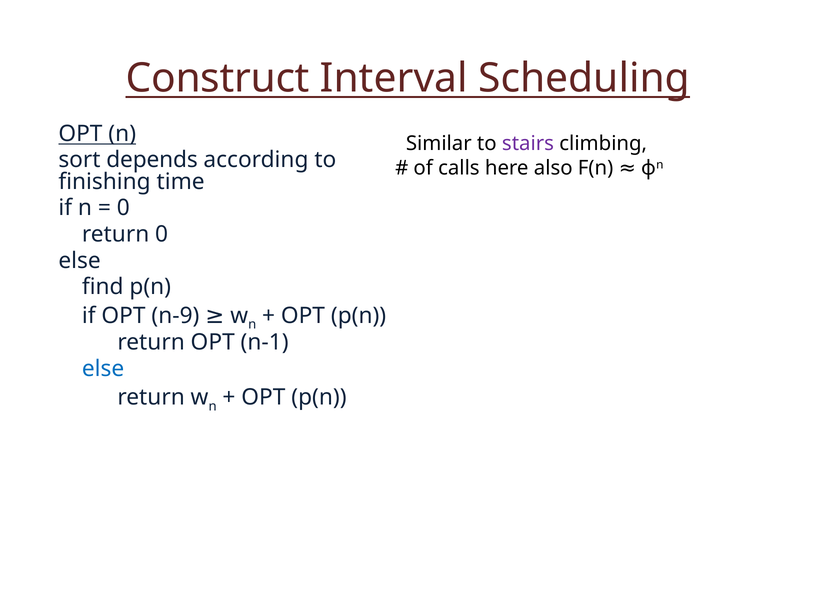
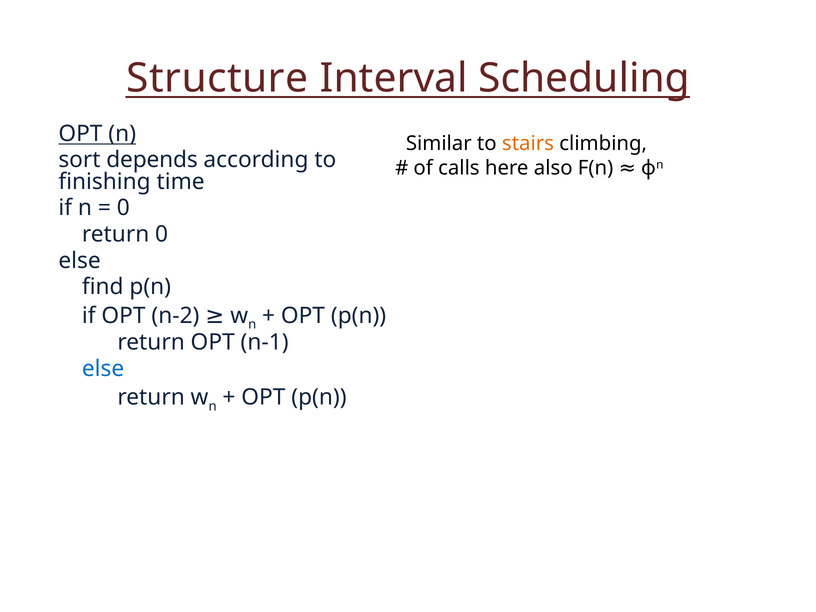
Construct: Construct -> Structure
stairs colour: purple -> orange
n-9: n-9 -> n-2
